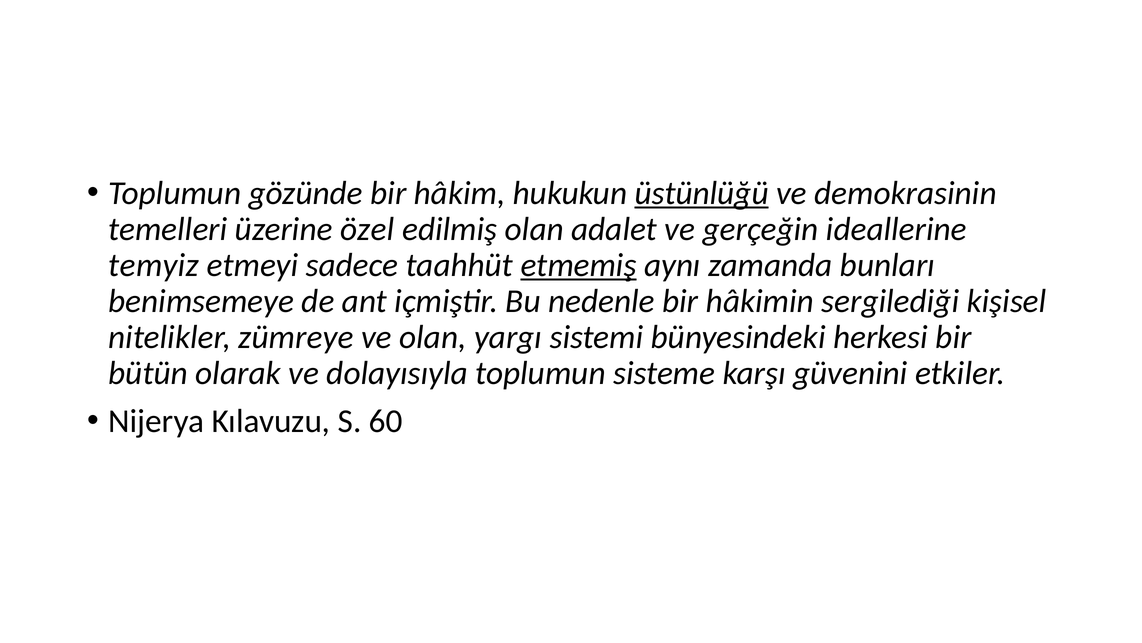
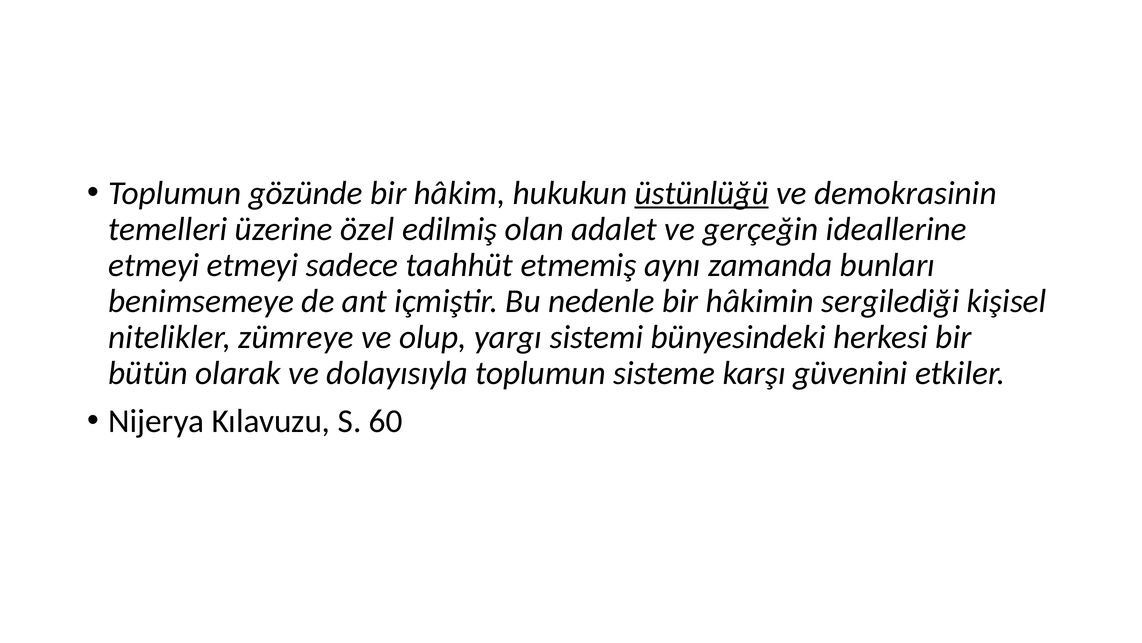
temyiz at (154, 265): temyiz -> etmeyi
etmemiş underline: present -> none
ve olan: olan -> olup
